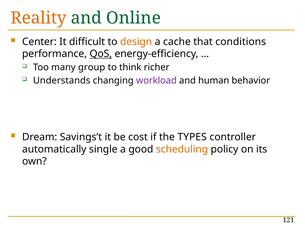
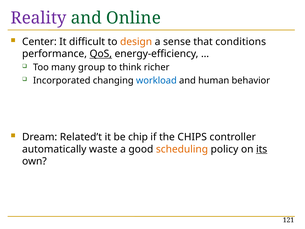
Reality colour: orange -> purple
cache: cache -> sense
Understands: Understands -> Incorporated
workload colour: purple -> blue
Savings’t: Savings’t -> Related’t
cost: cost -> chip
TYPES: TYPES -> CHIPS
single: single -> waste
its underline: none -> present
